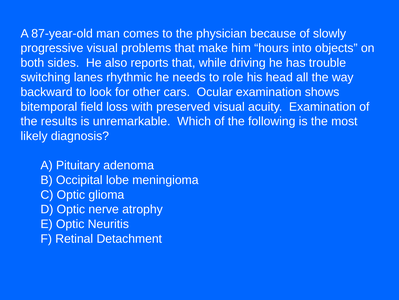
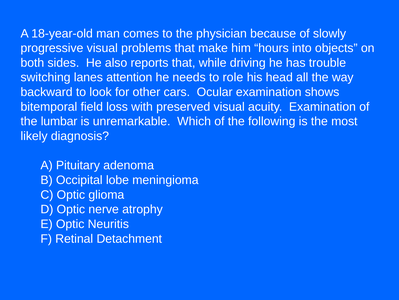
87-year-old: 87-year-old -> 18-year-old
rhythmic: rhythmic -> attention
results: results -> lumbar
